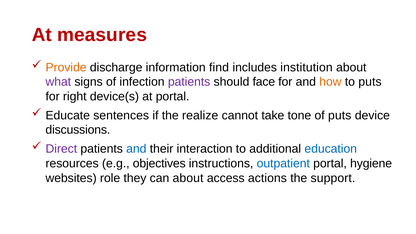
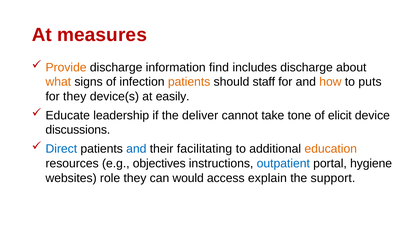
includes institution: institution -> discharge
what colour: purple -> orange
patients at (189, 82) colour: purple -> orange
face: face -> staff
for right: right -> they
at portal: portal -> easily
sentences: sentences -> leadership
realize: realize -> deliver
of puts: puts -> elicit
Direct colour: purple -> blue
interaction: interaction -> facilitating
education colour: blue -> orange
can about: about -> would
actions: actions -> explain
